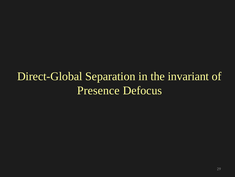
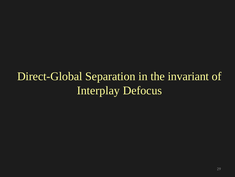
Presence: Presence -> Interplay
